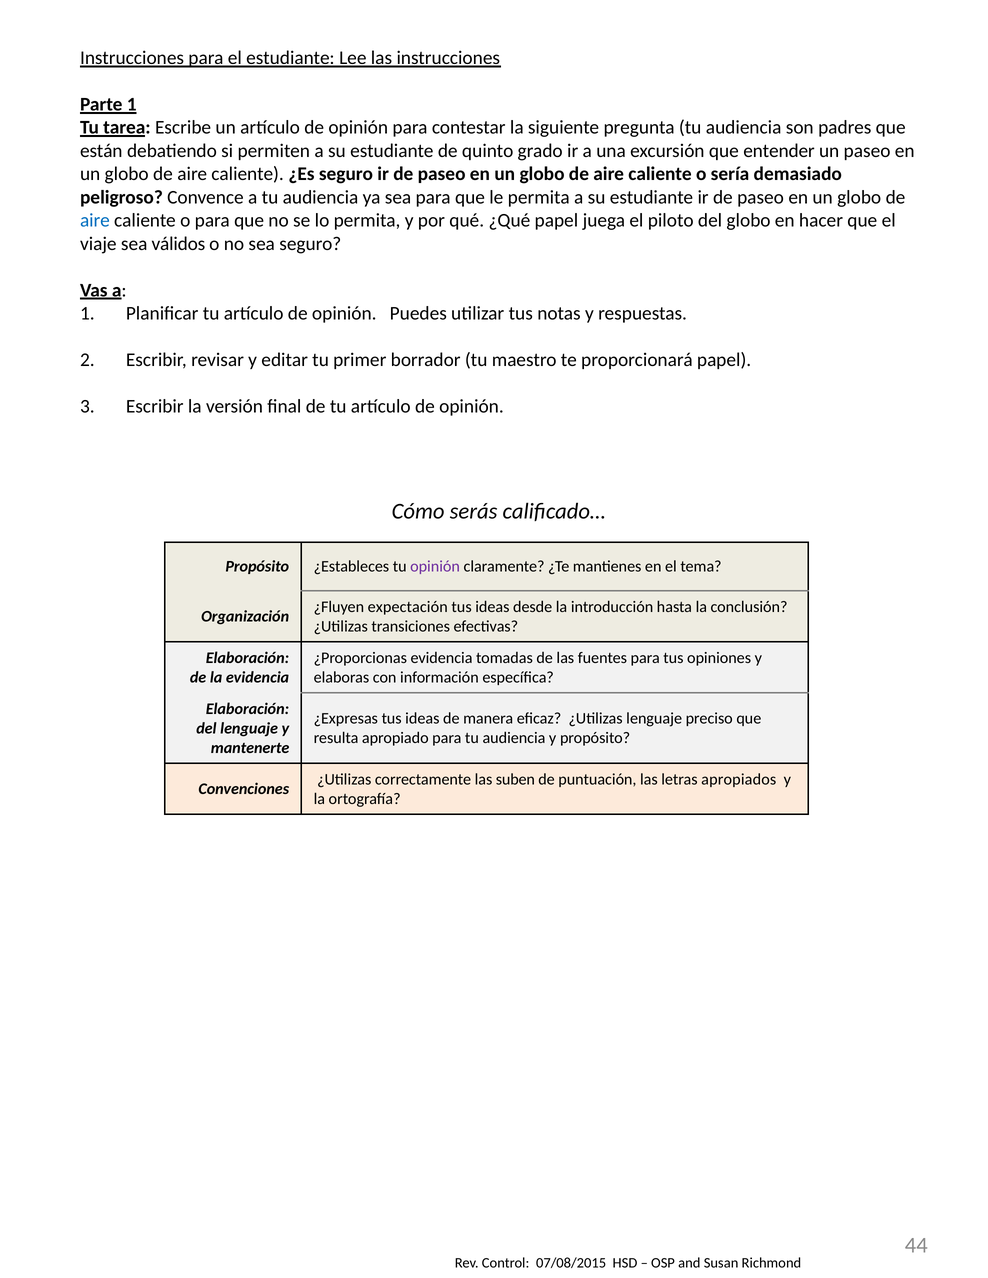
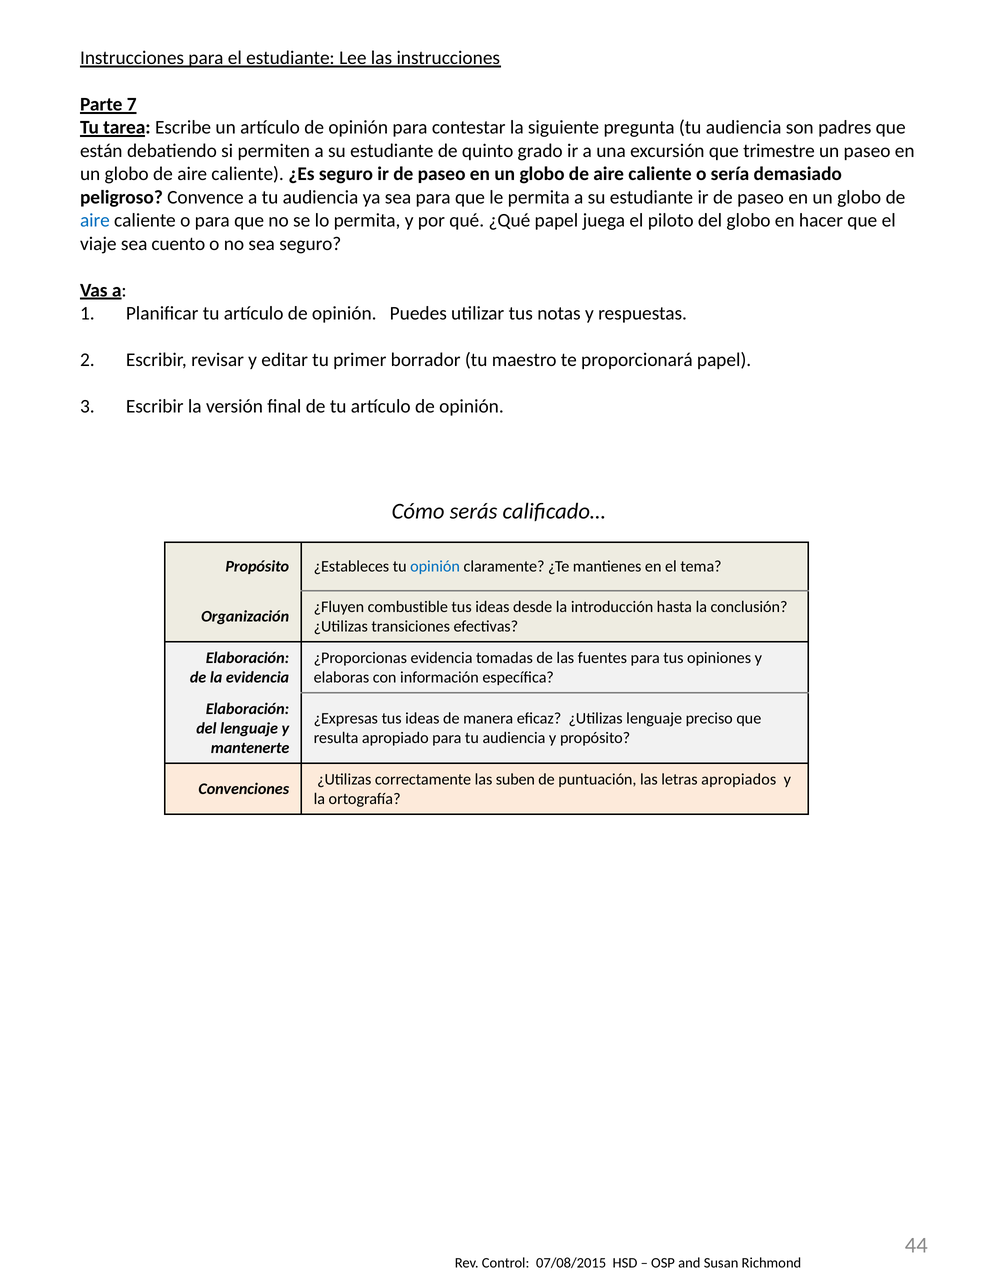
Parte 1: 1 -> 7
entender: entender -> trimestre
válidos: válidos -> cuento
opinión at (435, 567) colour: purple -> blue
expectación: expectación -> combustible
